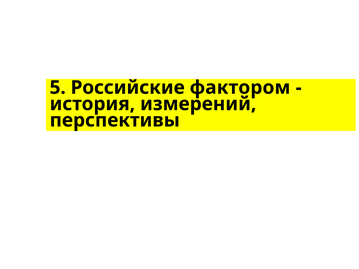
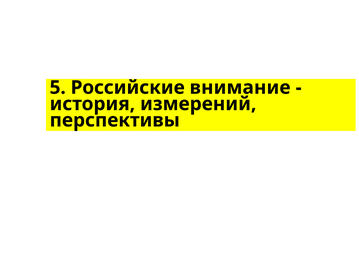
фактором: фактором -> внимание
